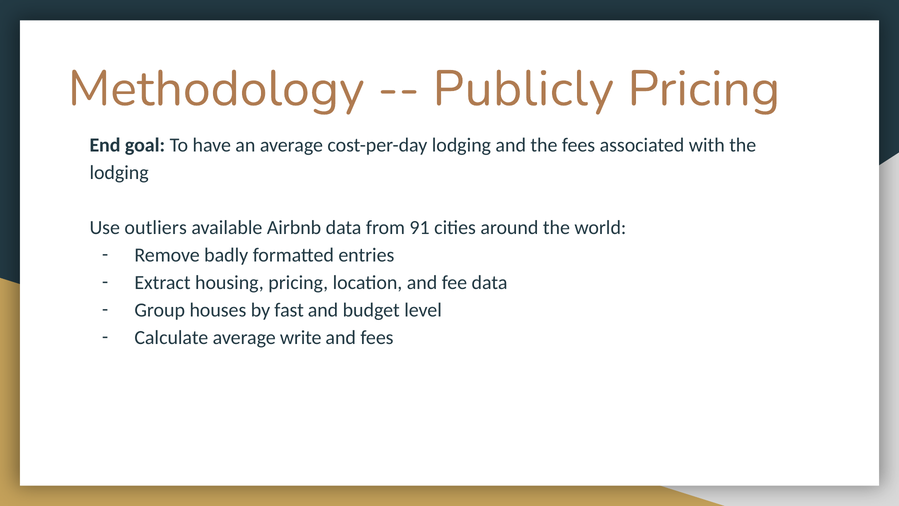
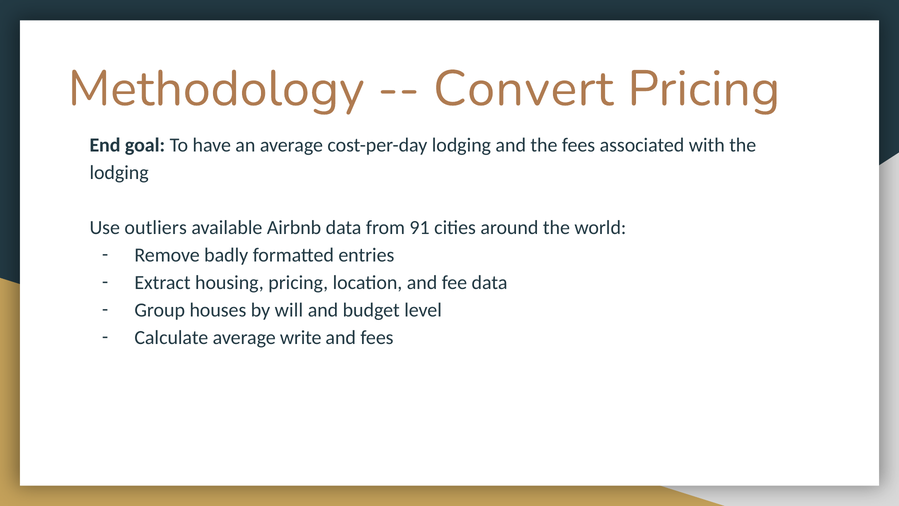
Publicly: Publicly -> Convert
fast: fast -> will
